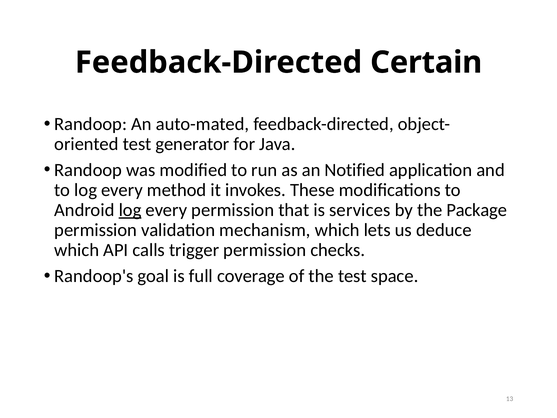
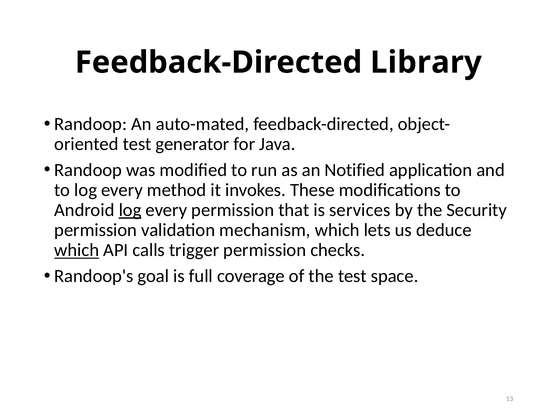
Certain: Certain -> Library
Package: Package -> Security
which at (77, 250) underline: none -> present
